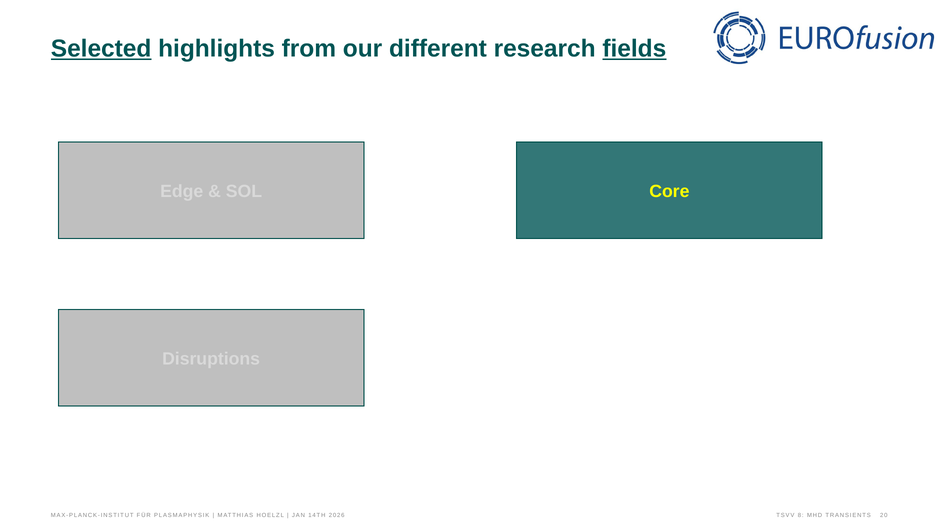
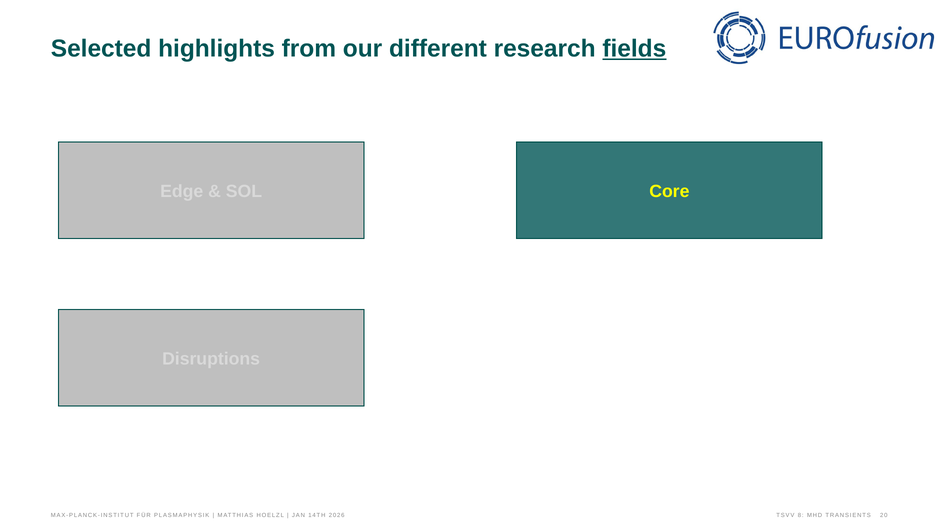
Selected underline: present -> none
